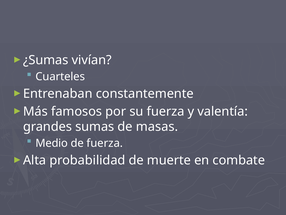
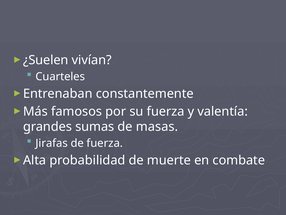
¿Sumas: ¿Sumas -> ¿Suelen
Medio: Medio -> Jirafas
